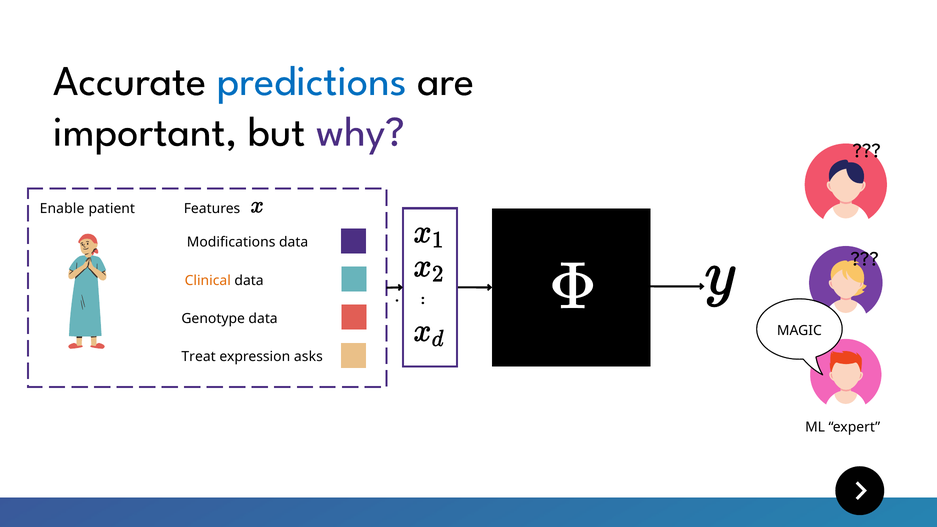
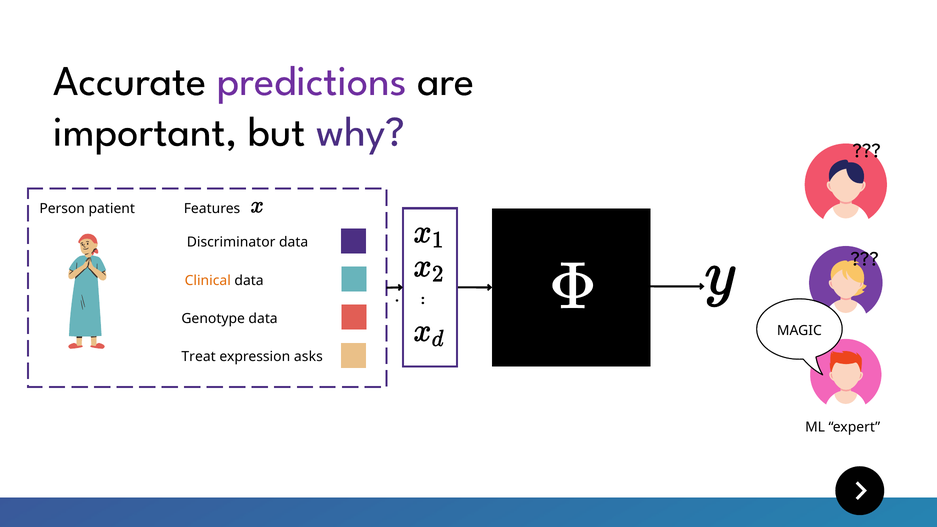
predictions colour: blue -> purple
Enable: Enable -> Person
Modifications: Modifications -> Discriminator
